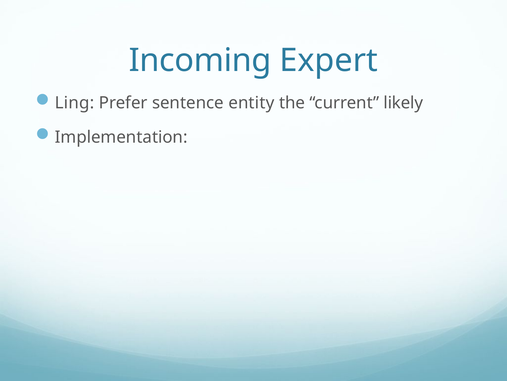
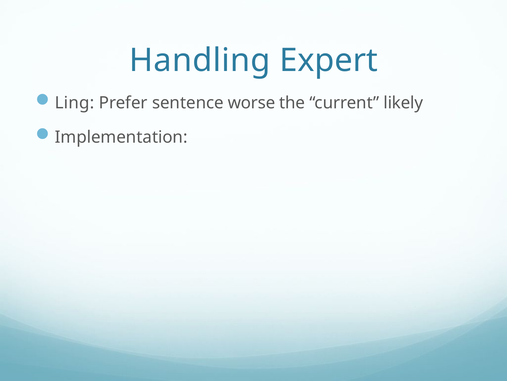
Incoming: Incoming -> Handling
entity: entity -> worse
